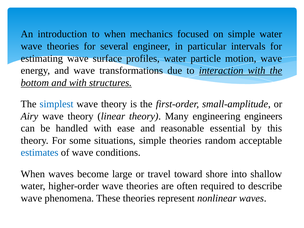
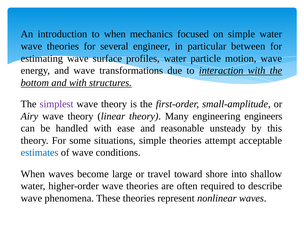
intervals: intervals -> between
simplest colour: blue -> purple
essential: essential -> unsteady
random: random -> attempt
